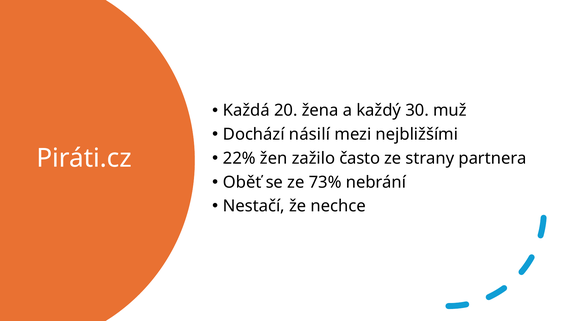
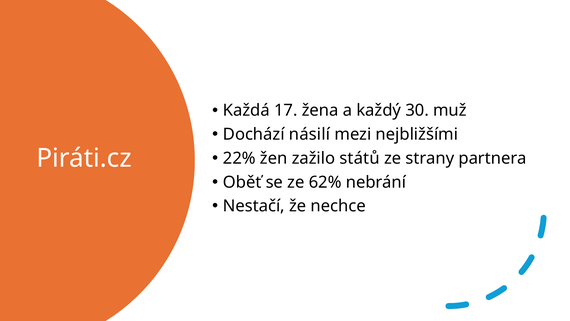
20: 20 -> 17
často: často -> států
73%: 73% -> 62%
